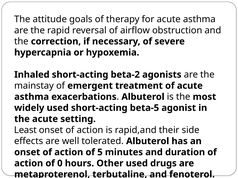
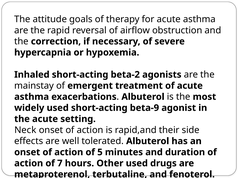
beta-5: beta-5 -> beta-9
Least: Least -> Neck
0: 0 -> 7
